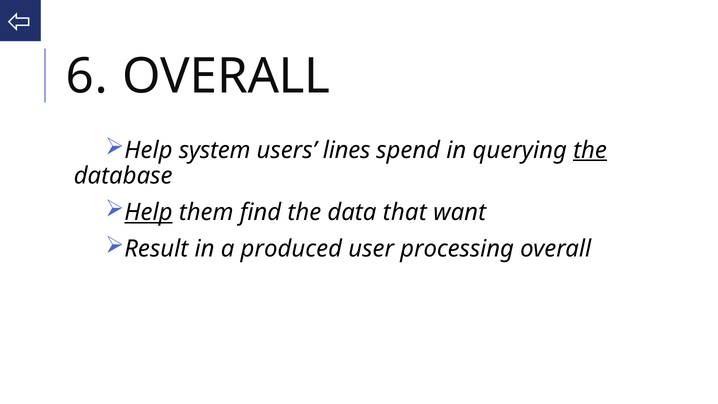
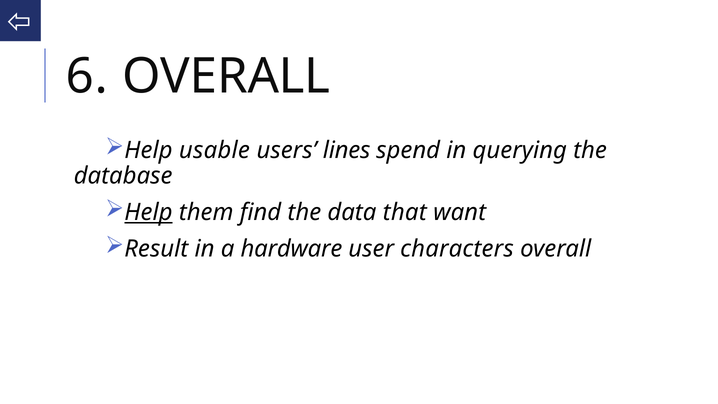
system: system -> usable
the at (590, 150) underline: present -> none
produced: produced -> hardware
processing: processing -> characters
